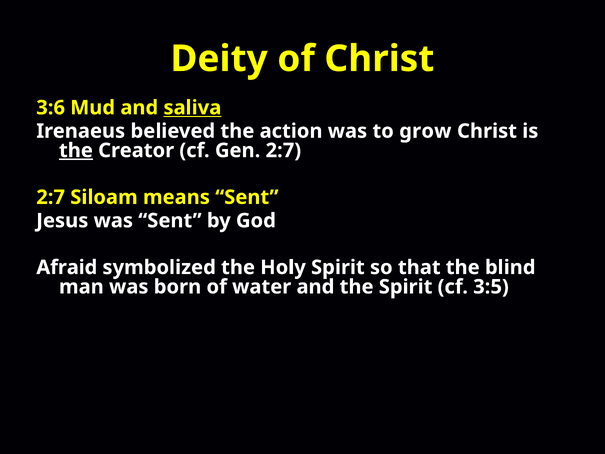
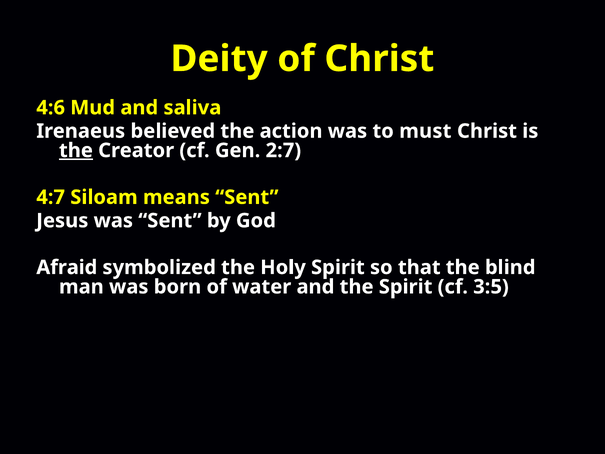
3:6: 3:6 -> 4:6
saliva underline: present -> none
grow: grow -> must
2:7 at (51, 197): 2:7 -> 4:7
